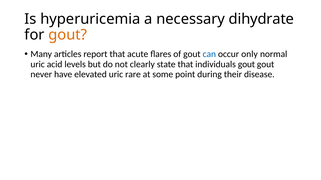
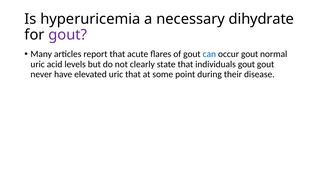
gout at (68, 35) colour: orange -> purple
occur only: only -> gout
uric rare: rare -> that
